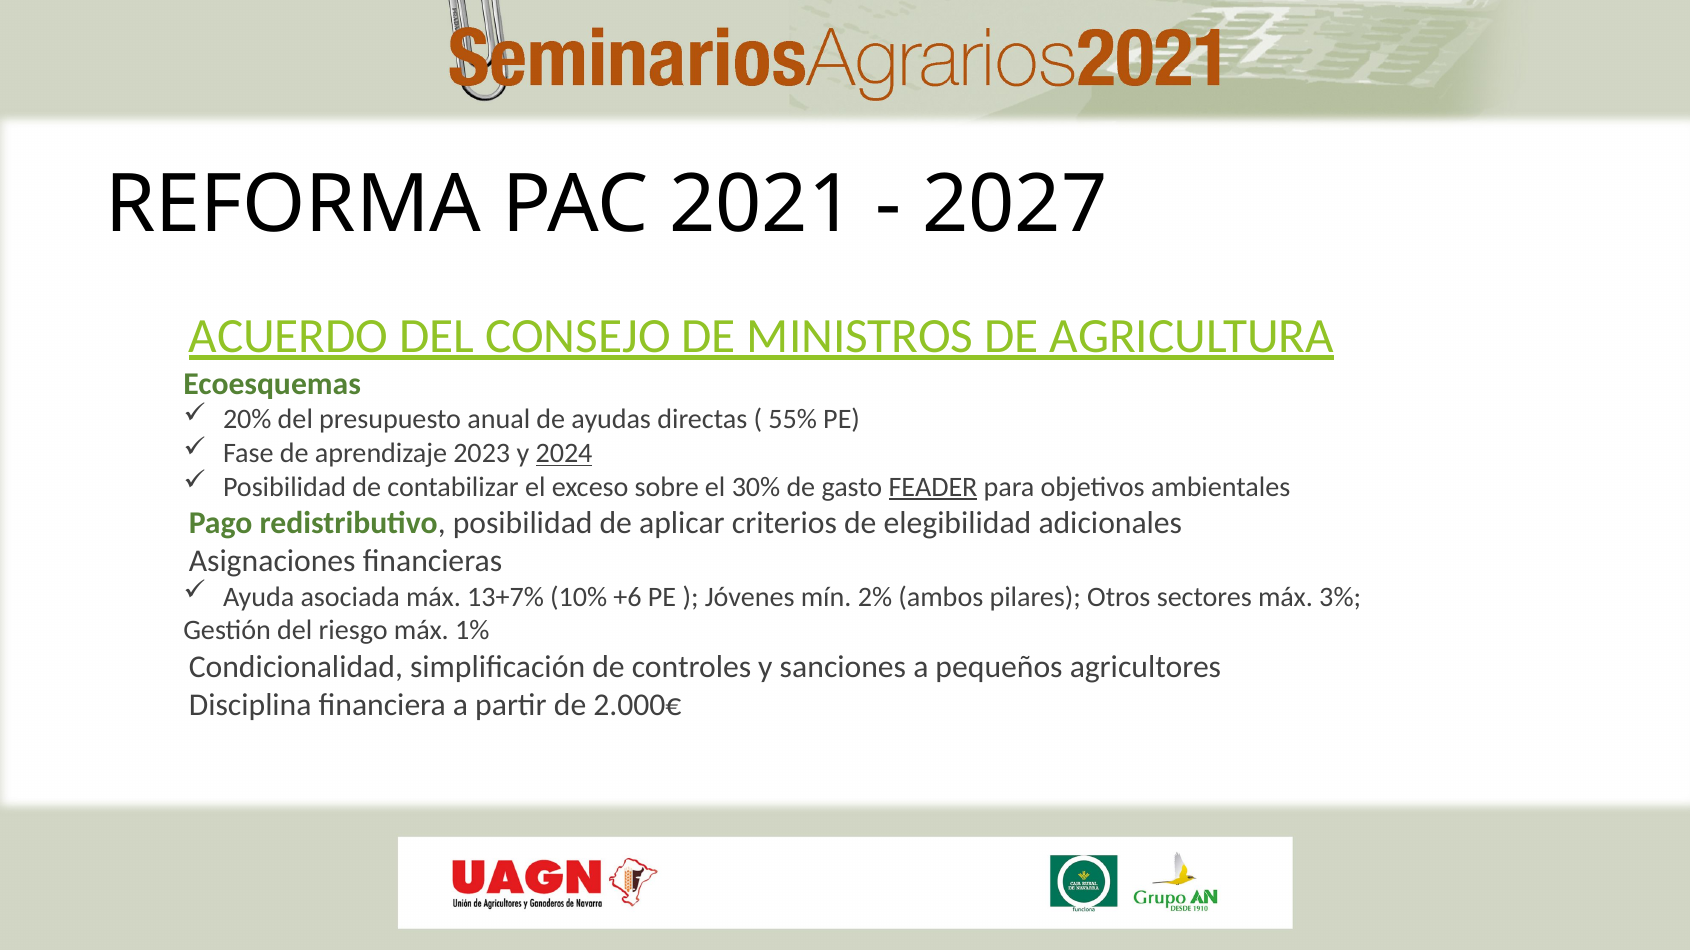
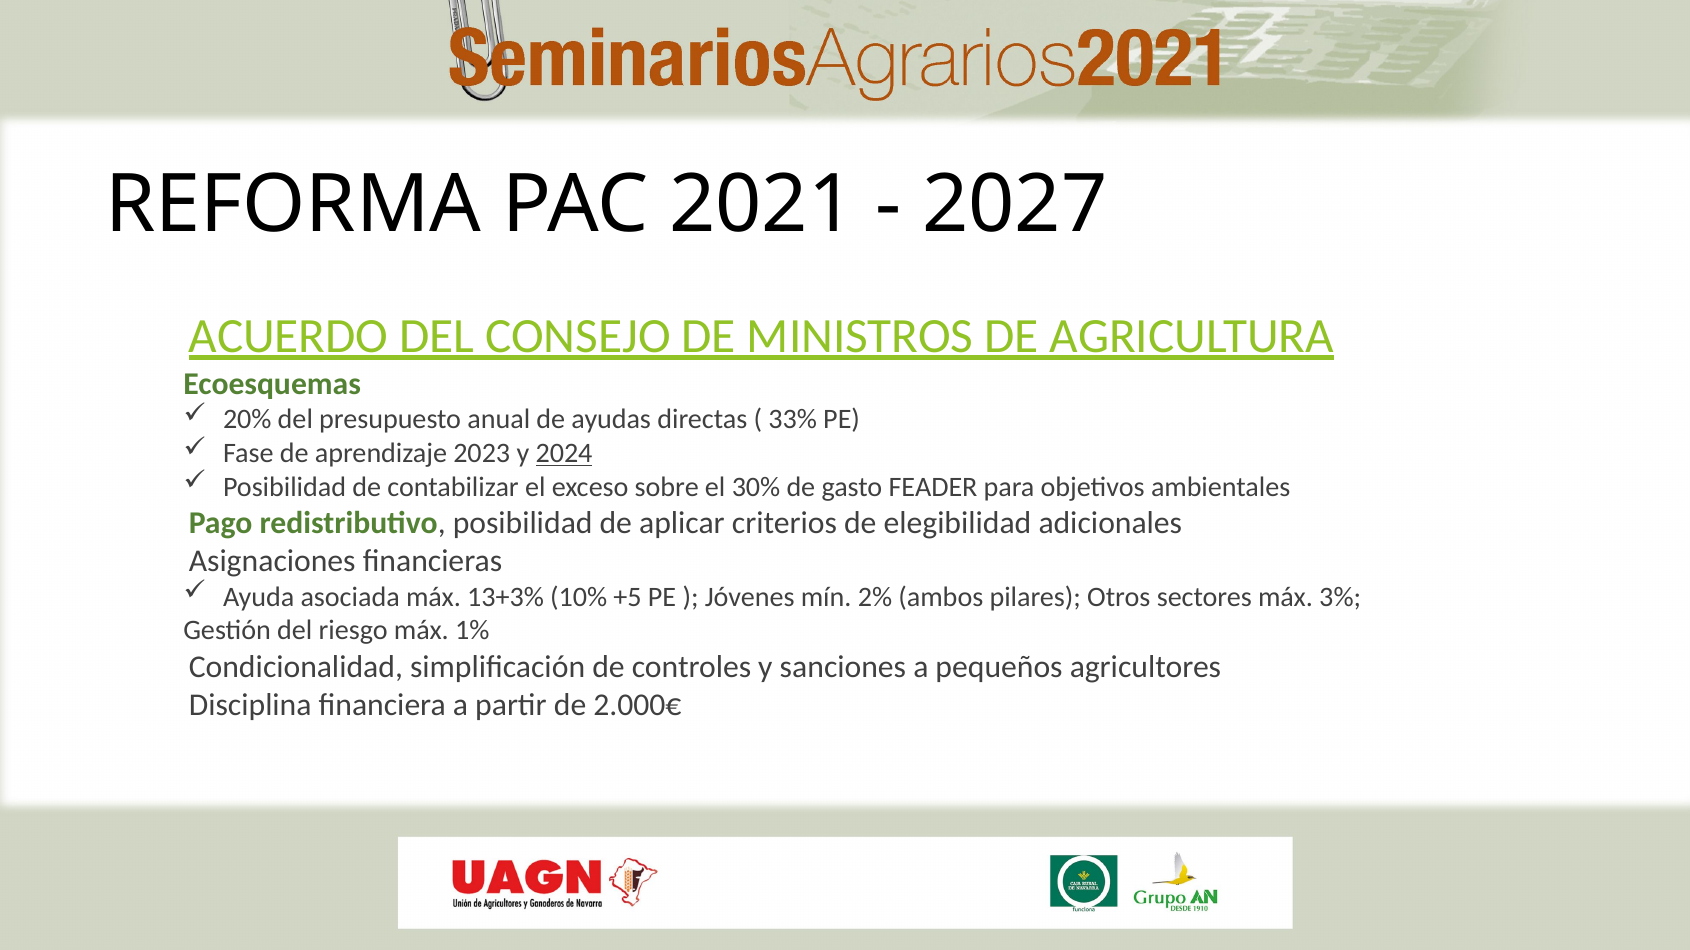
55%: 55% -> 33%
FEADER underline: present -> none
13+7%: 13+7% -> 13+3%
+6: +6 -> +5
